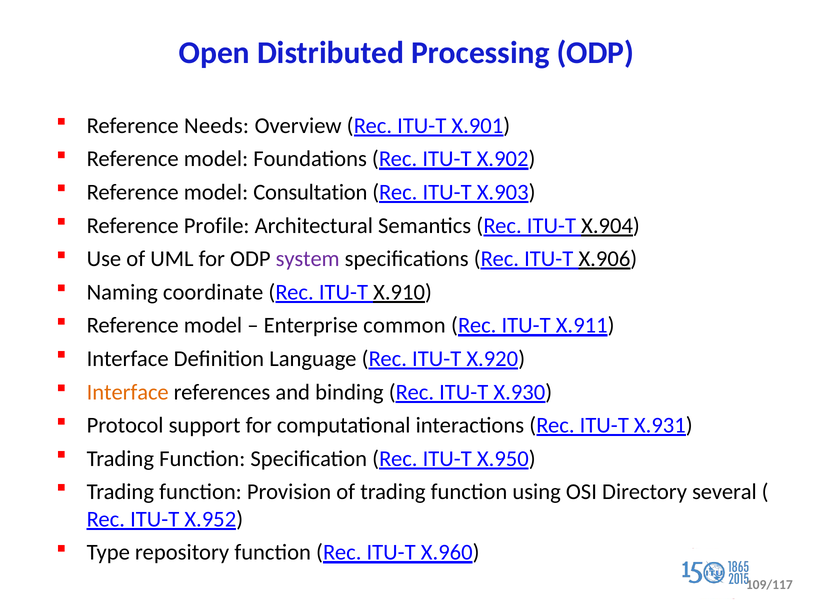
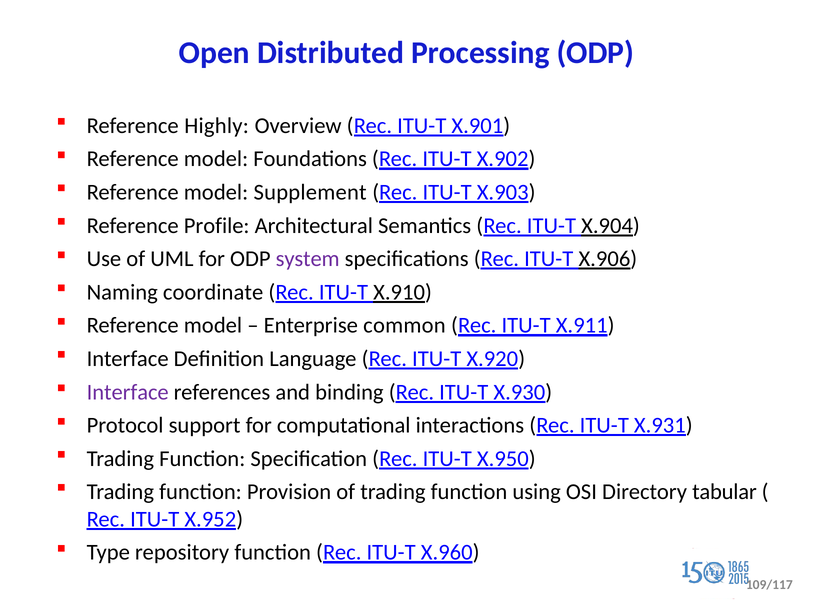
Needs: Needs -> Highly
Consultation: Consultation -> Supplement
Interface at (128, 392) colour: orange -> purple
several: several -> tabular
